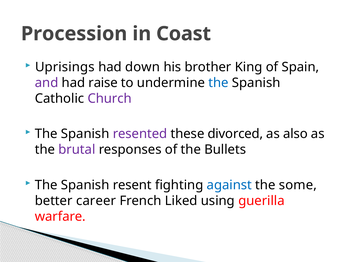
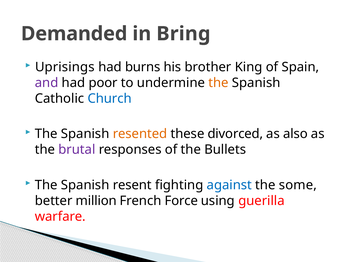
Procession: Procession -> Demanded
Coast: Coast -> Bring
down: down -> burns
raise: raise -> poor
the at (219, 83) colour: blue -> orange
Church colour: purple -> blue
resented colour: purple -> orange
career: career -> million
Liked: Liked -> Force
